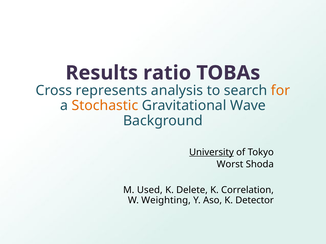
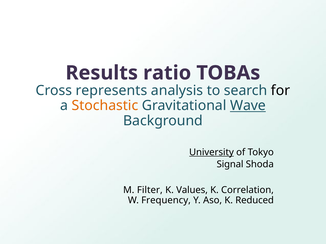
for colour: orange -> black
Wave underline: none -> present
Worst: Worst -> Signal
Used: Used -> Filter
Delete: Delete -> Values
Weighting: Weighting -> Frequency
Detector: Detector -> Reduced
